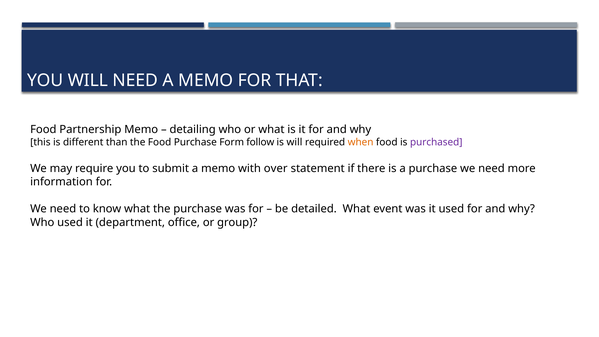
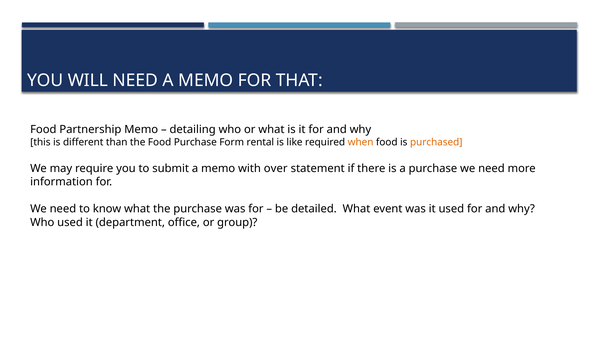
follow: follow -> rental
is will: will -> like
purchased colour: purple -> orange
